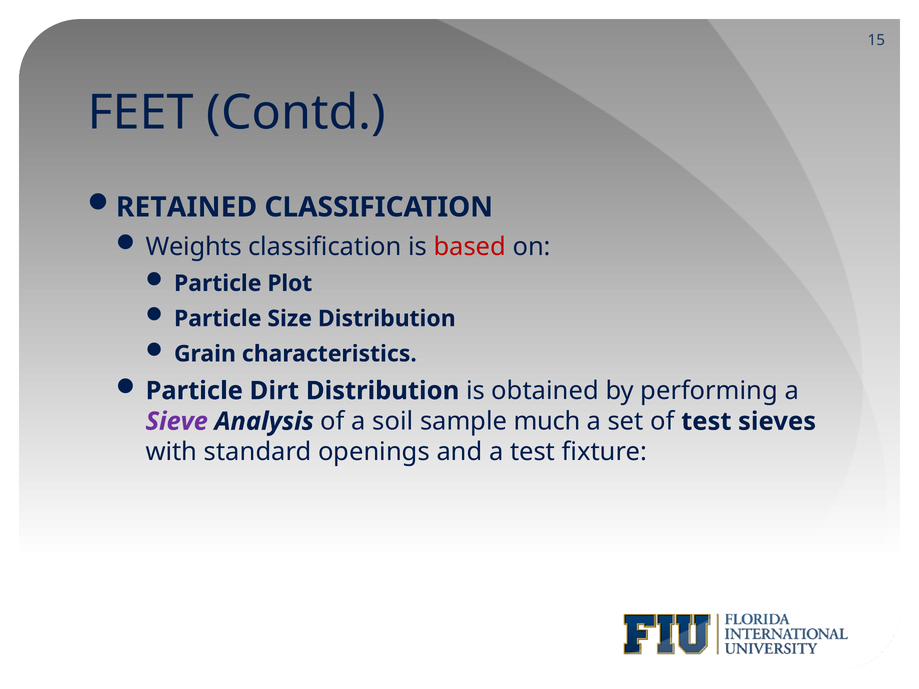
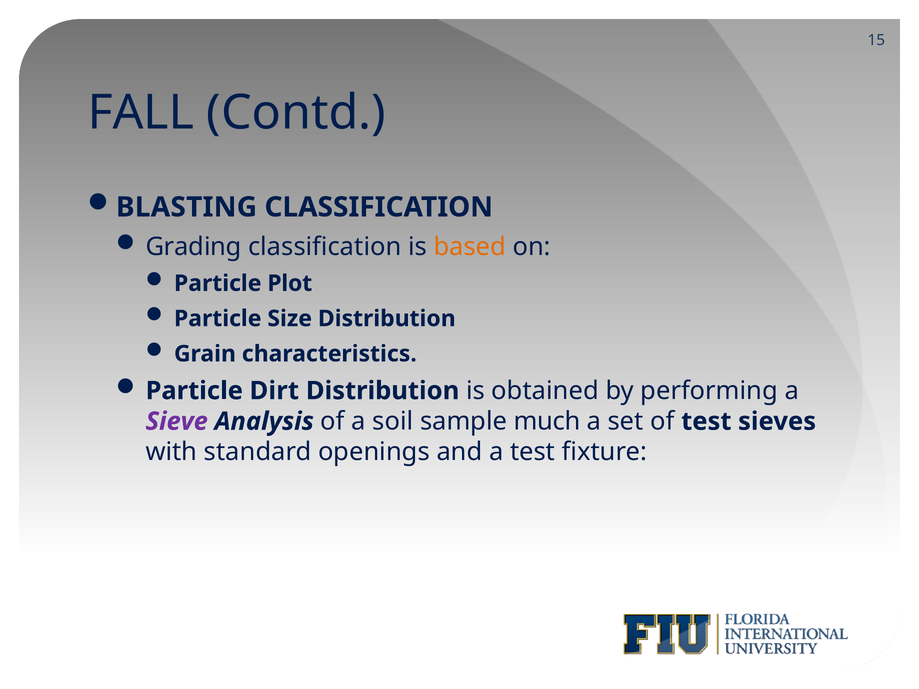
FEET: FEET -> FALL
RETAINED: RETAINED -> BLASTING
Weights: Weights -> Grading
based colour: red -> orange
